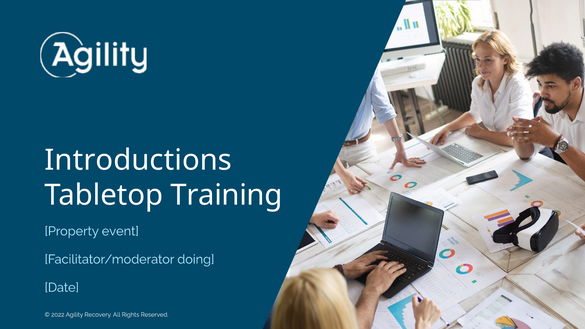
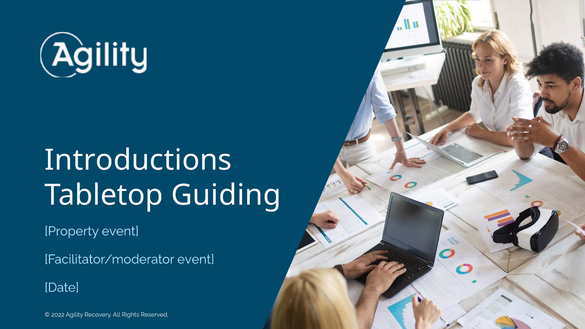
Training: Training -> Guiding
Facilitator/moderator doing: doing -> event
